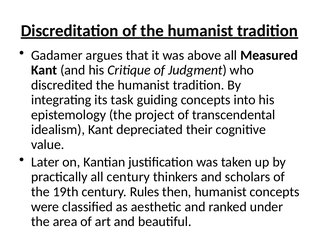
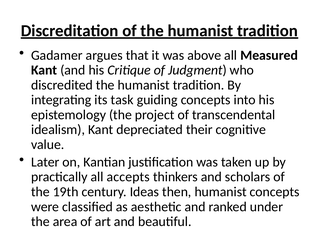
all century: century -> accepts
Rules: Rules -> Ideas
